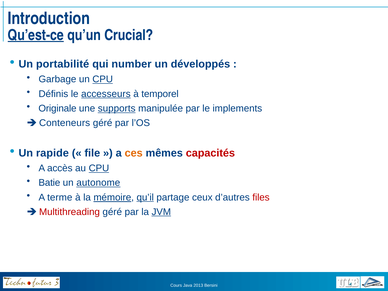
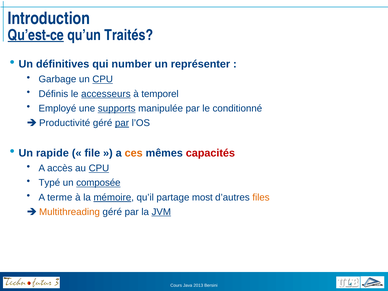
Crucial: Crucial -> Traités
portabilité: portabilité -> définitives
développés: développés -> représenter
Originale: Originale -> Employé
implements: implements -> conditionné
Conteneurs: Conteneurs -> Productivité
par at (122, 123) underline: none -> present
Batie: Batie -> Typé
autonome: autonome -> composée
qu’il underline: present -> none
ceux: ceux -> most
files colour: red -> orange
Multithreading colour: red -> orange
